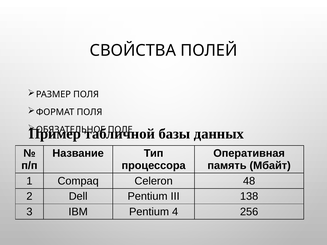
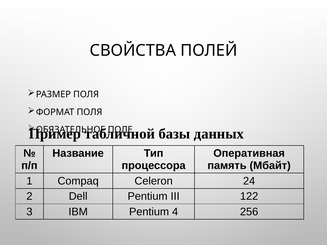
48: 48 -> 24
138: 138 -> 122
